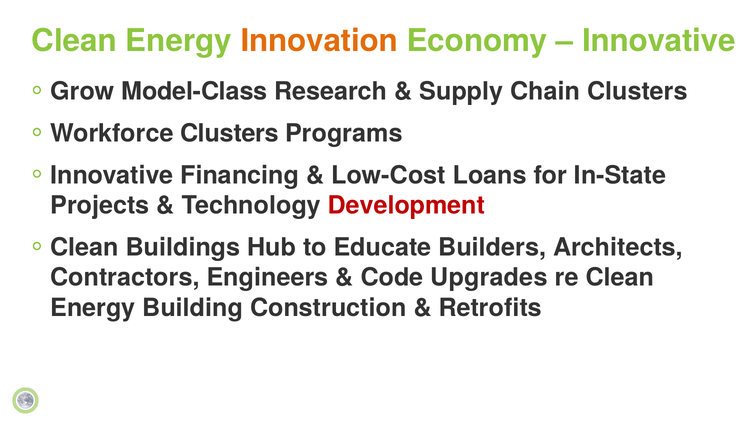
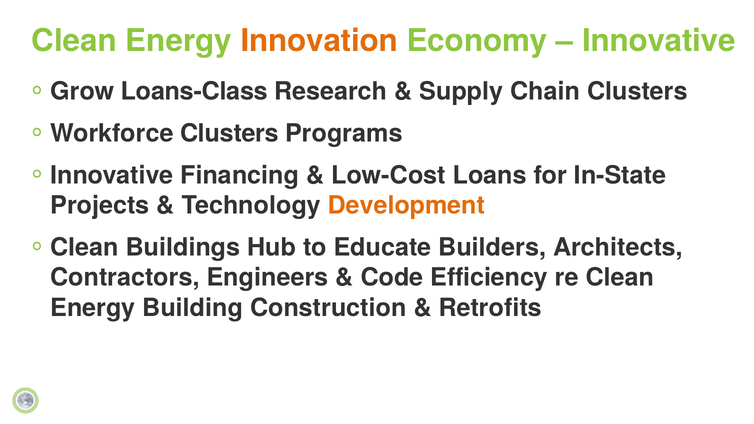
Model-Class: Model-Class -> Loans-Class
Development colour: red -> orange
Upgrades: Upgrades -> Efficiency
